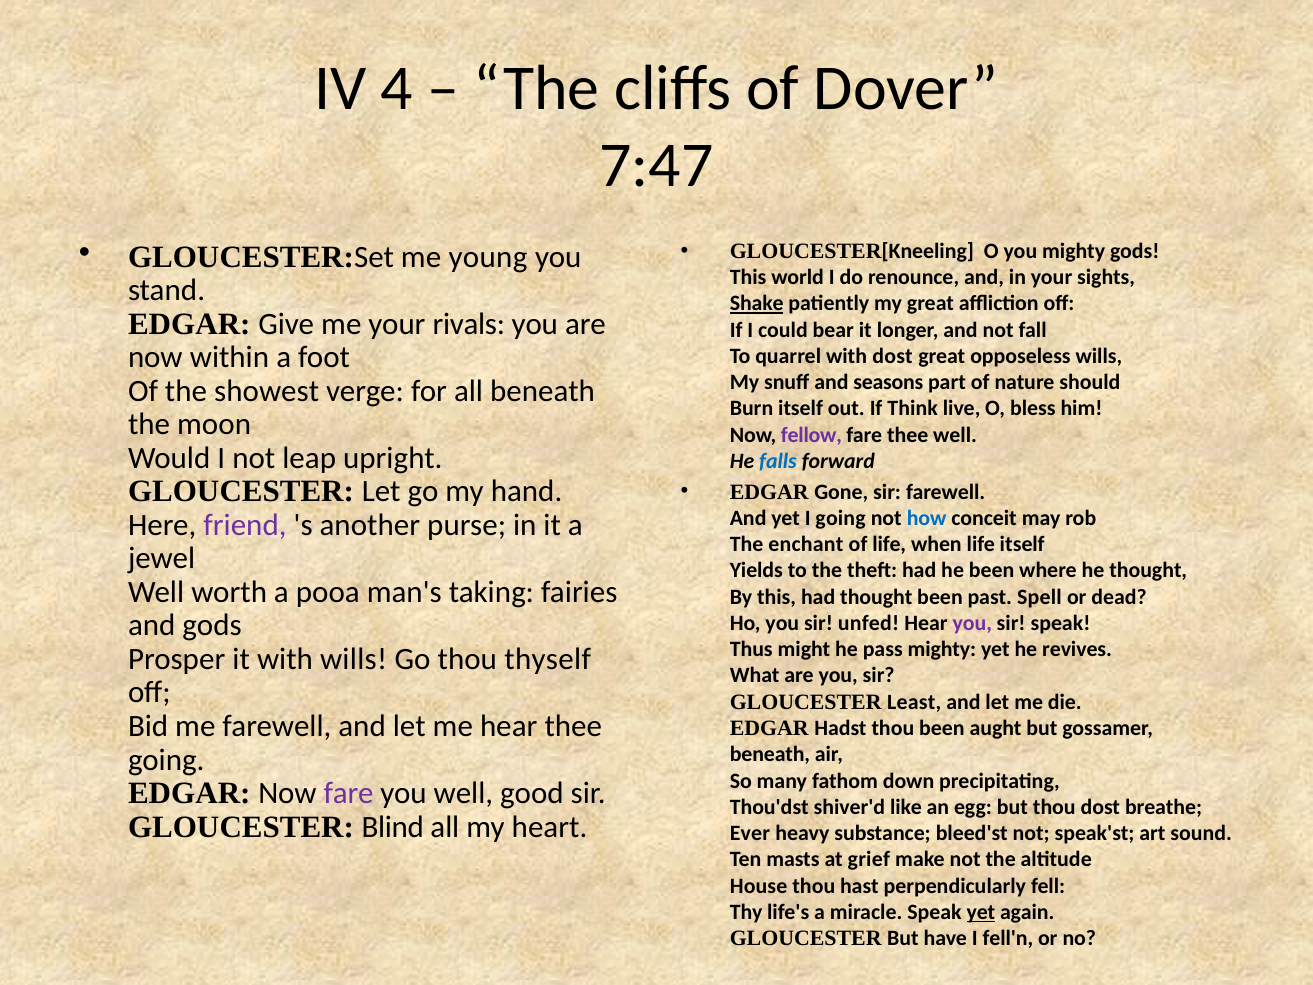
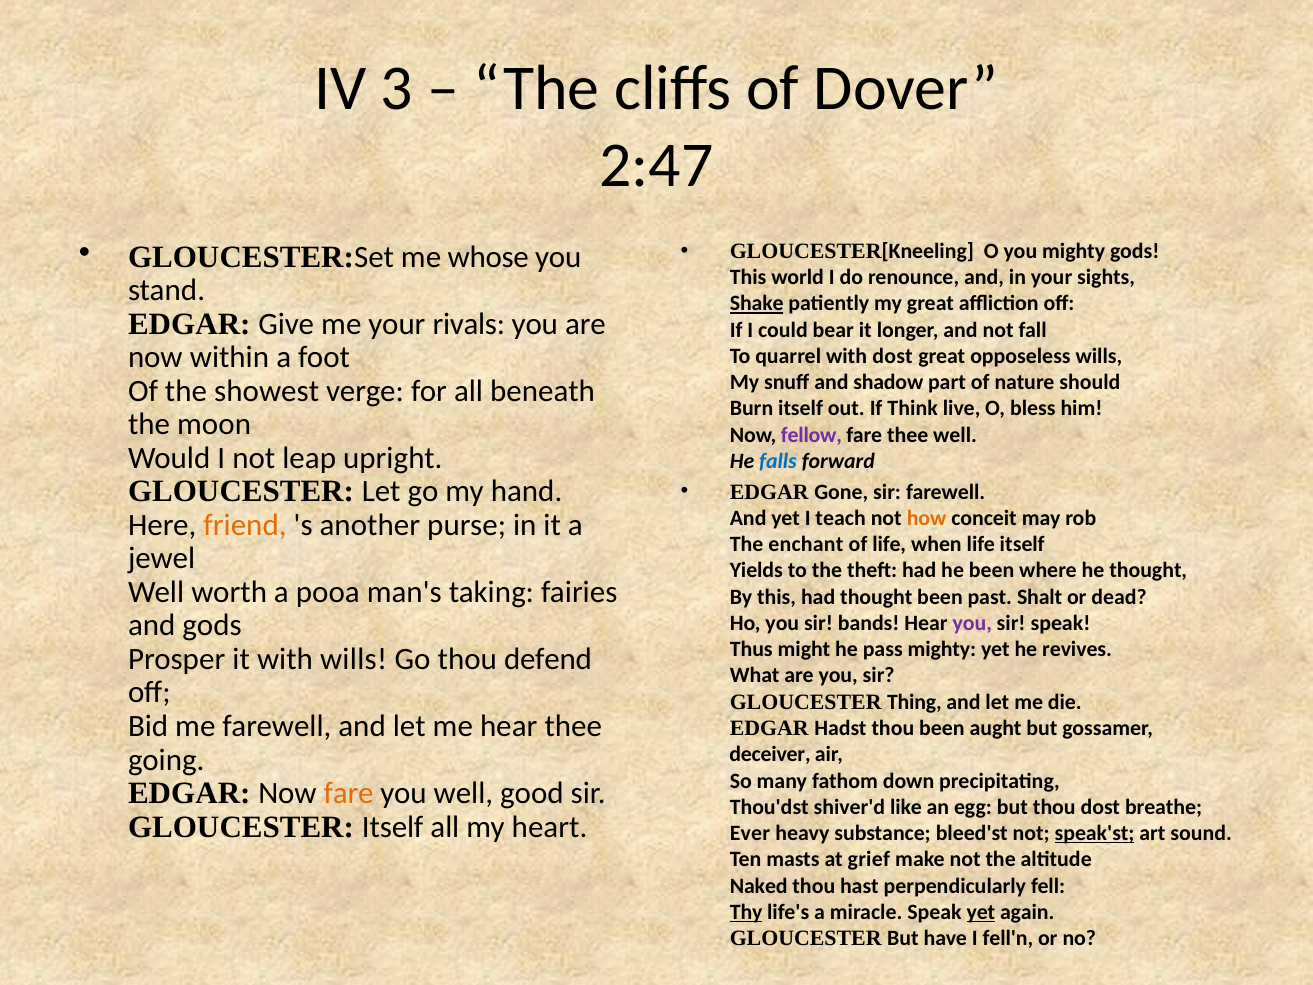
4: 4 -> 3
7:47: 7:47 -> 2:47
young: young -> whose
seasons: seasons -> shadow
I going: going -> teach
how colour: blue -> orange
friend colour: purple -> orange
Spell: Spell -> Shalt
unfed: unfed -> bands
thyself: thyself -> defend
Least: Least -> Thing
beneath at (770, 754): beneath -> deceiver
fare at (349, 793) colour: purple -> orange
GLOUCESTER Blind: Blind -> Itself
speak'st underline: none -> present
House: House -> Naked
Thy underline: none -> present
